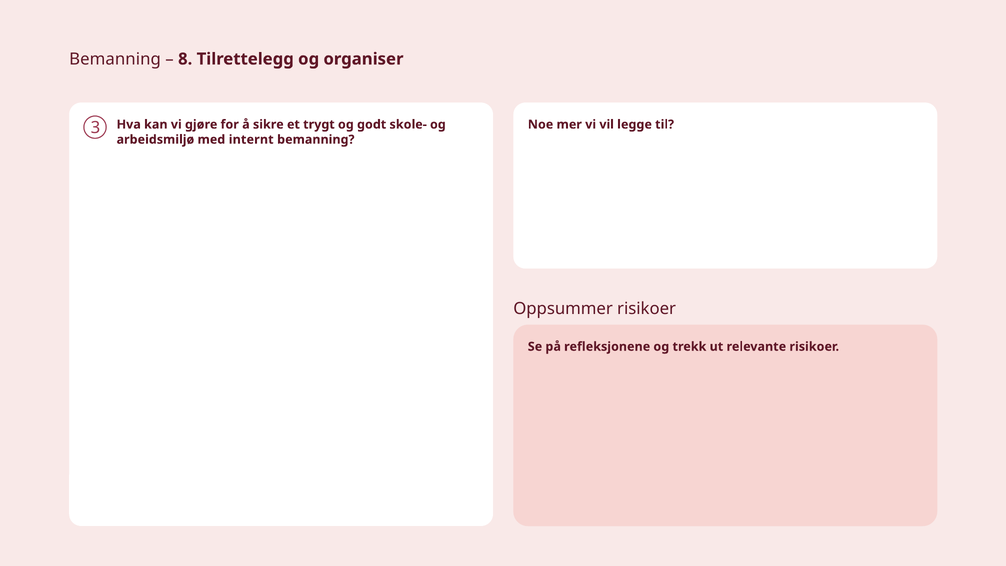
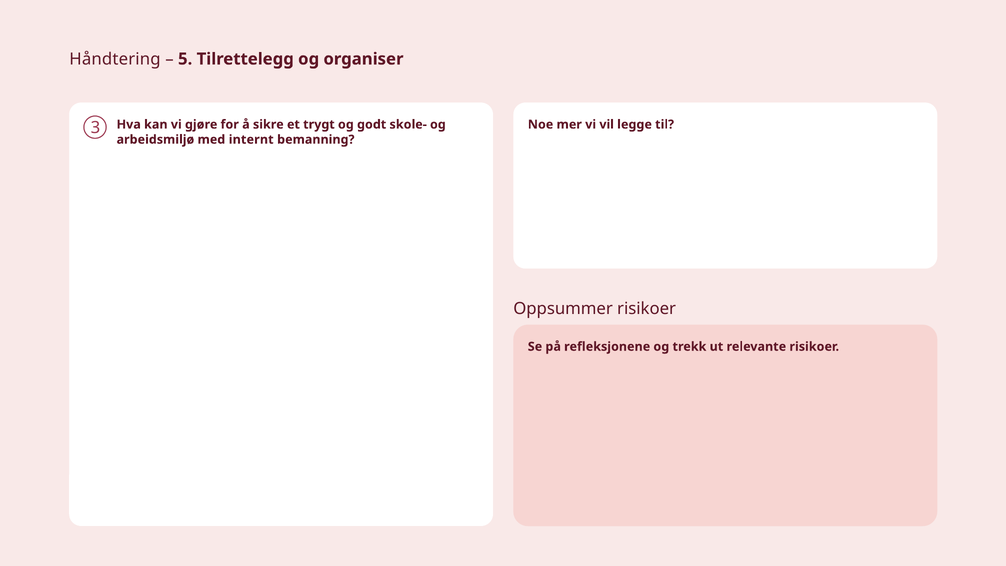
Bemanning at (115, 59): Bemanning -> Håndtering
8: 8 -> 5
